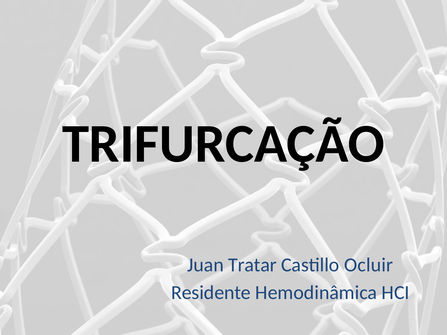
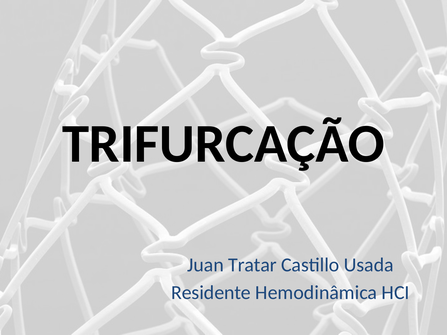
Ocluir: Ocluir -> Usada
